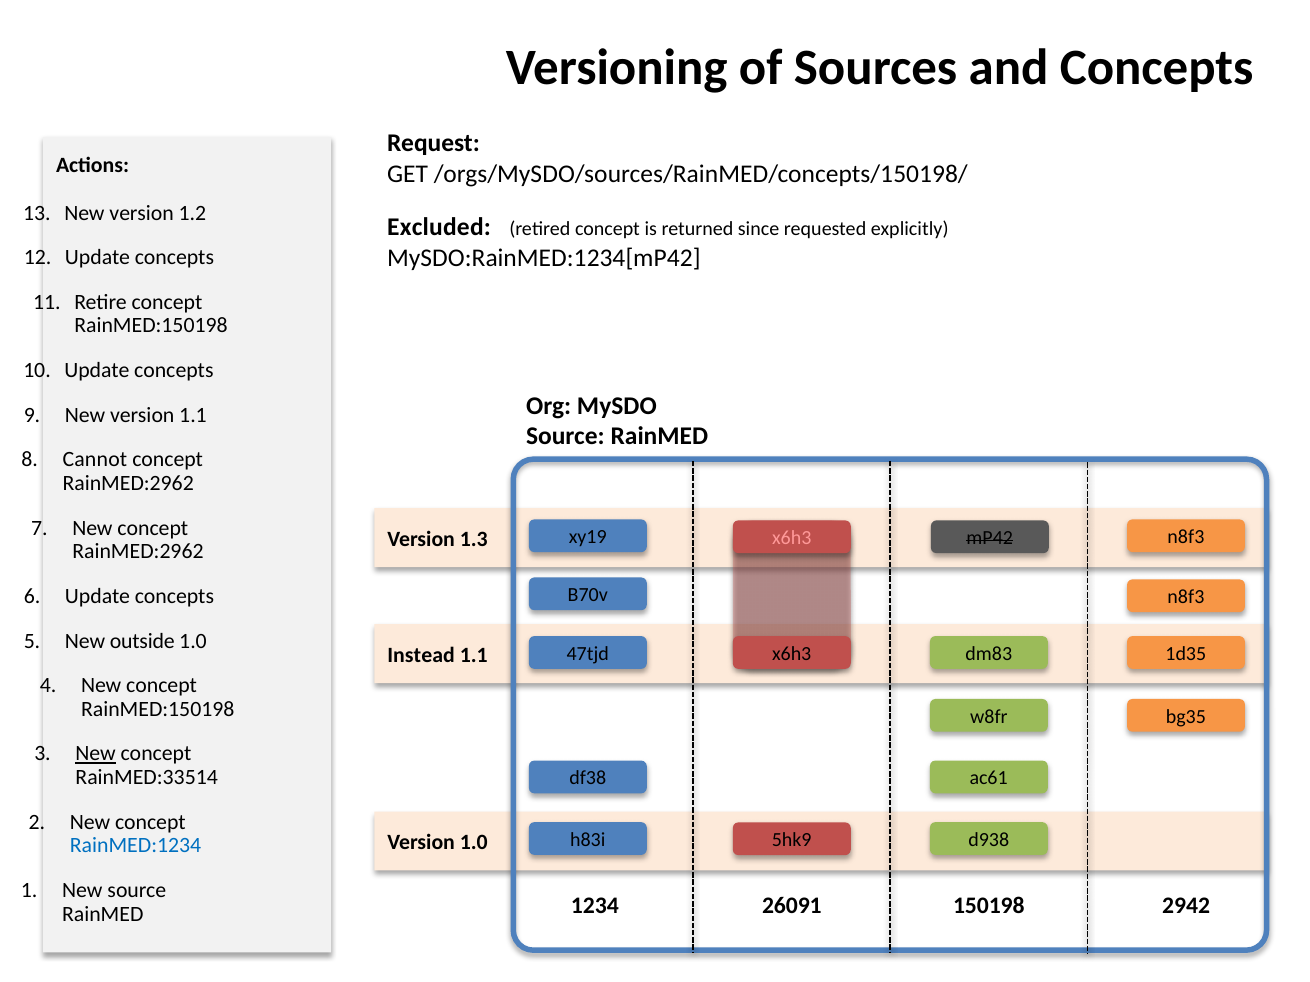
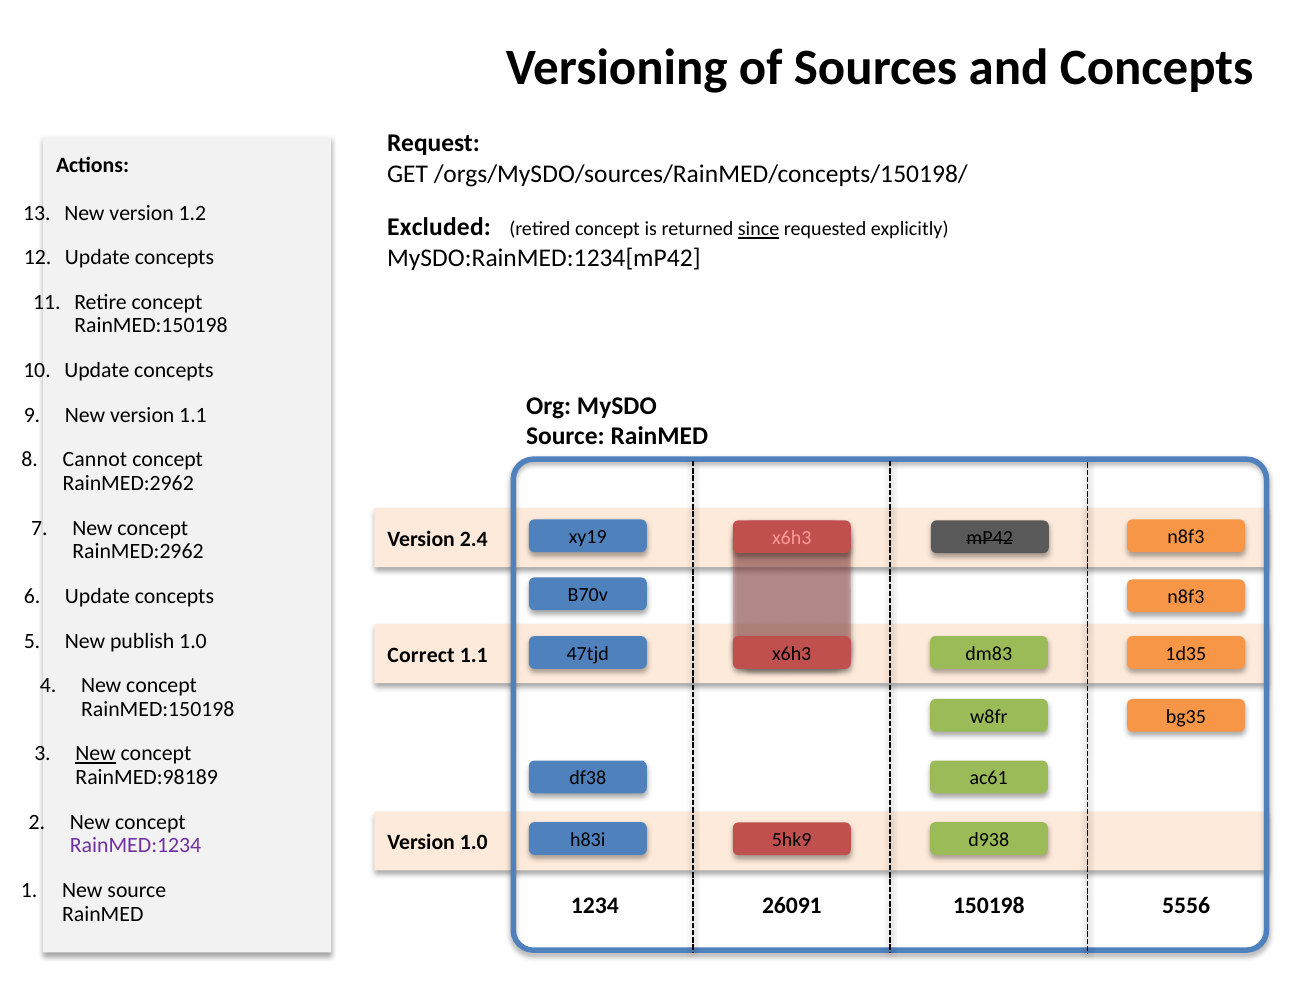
since underline: none -> present
1.3: 1.3 -> 2.4
outside: outside -> publish
Instead: Instead -> Correct
RainMED:33514: RainMED:33514 -> RainMED:98189
RainMED:1234 colour: blue -> purple
2942: 2942 -> 5556
